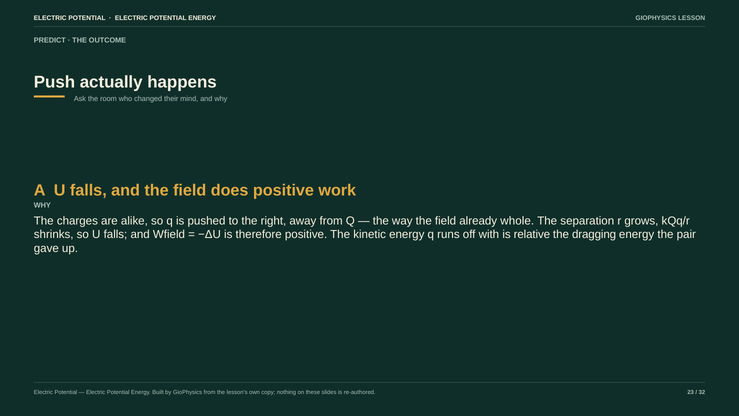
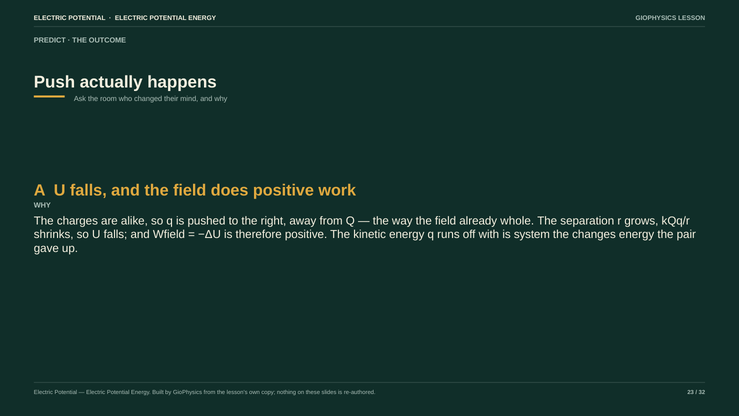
relative: relative -> system
dragging: dragging -> changes
